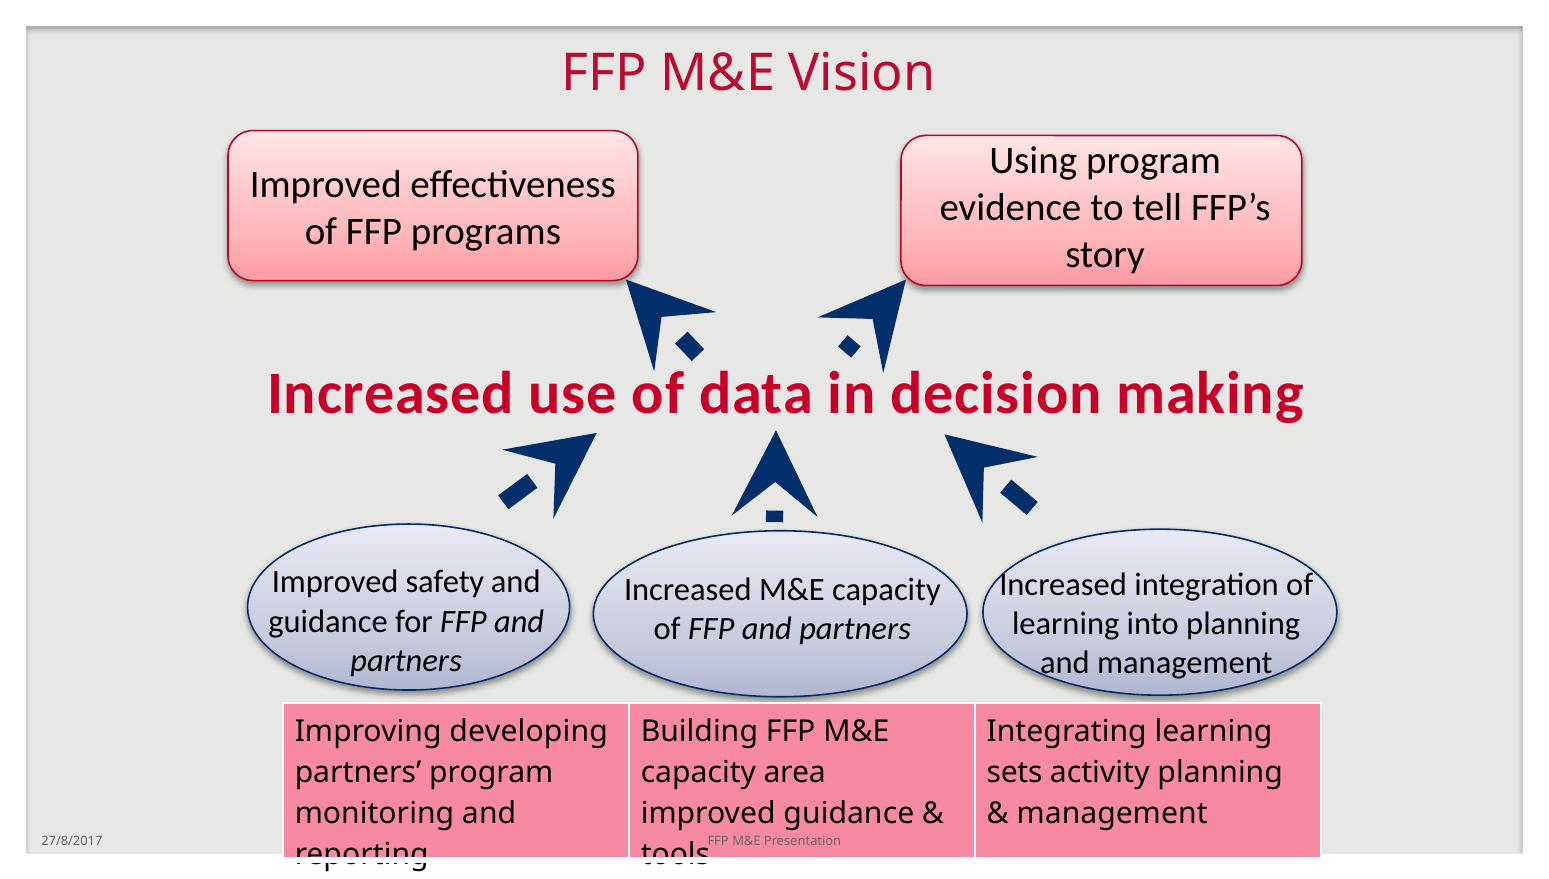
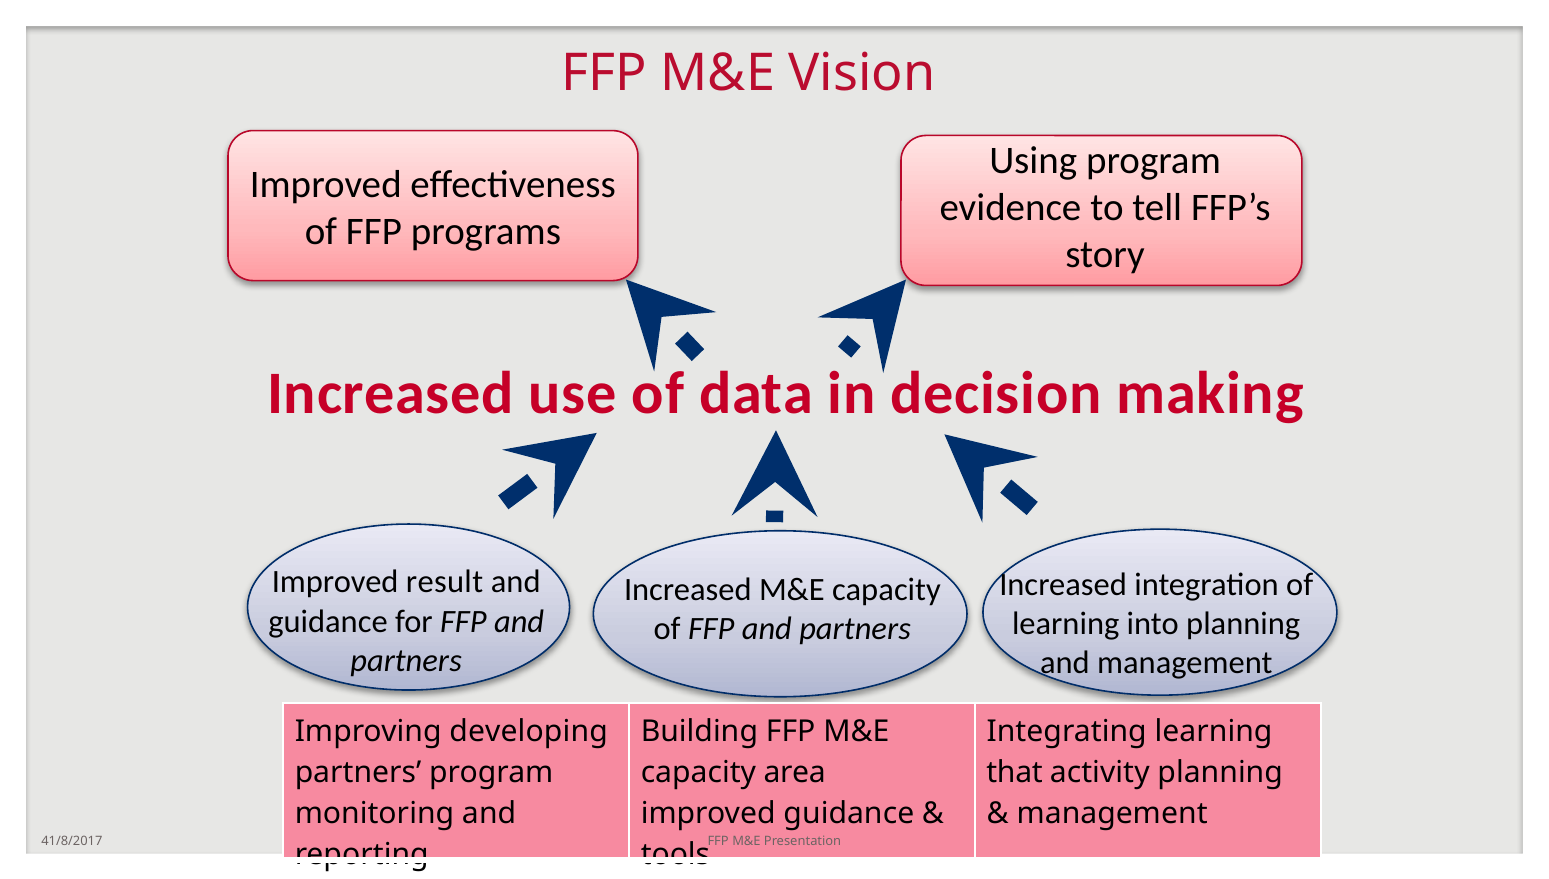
safety: safety -> result
sets: sets -> that
27/8/2017: 27/8/2017 -> 41/8/2017
